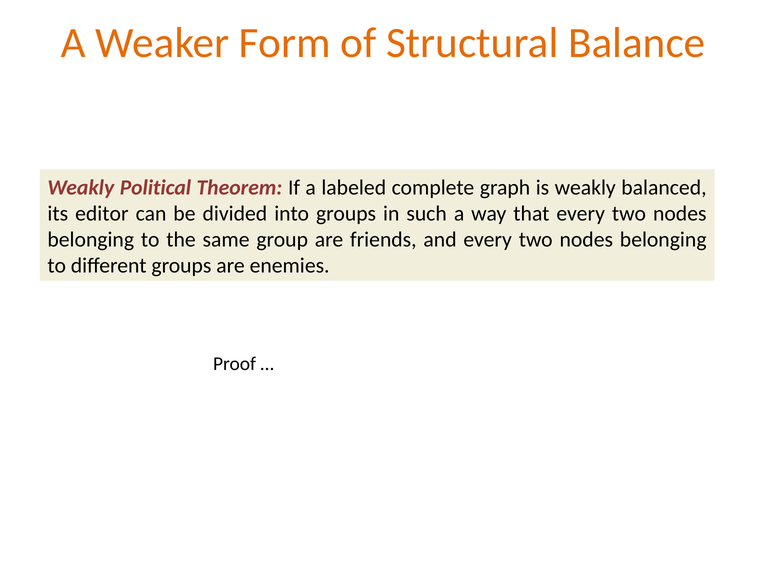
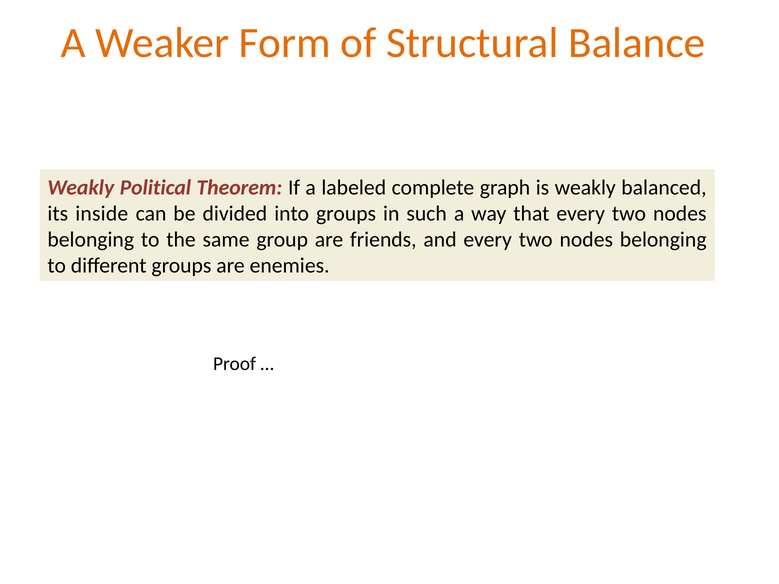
editor: editor -> inside
